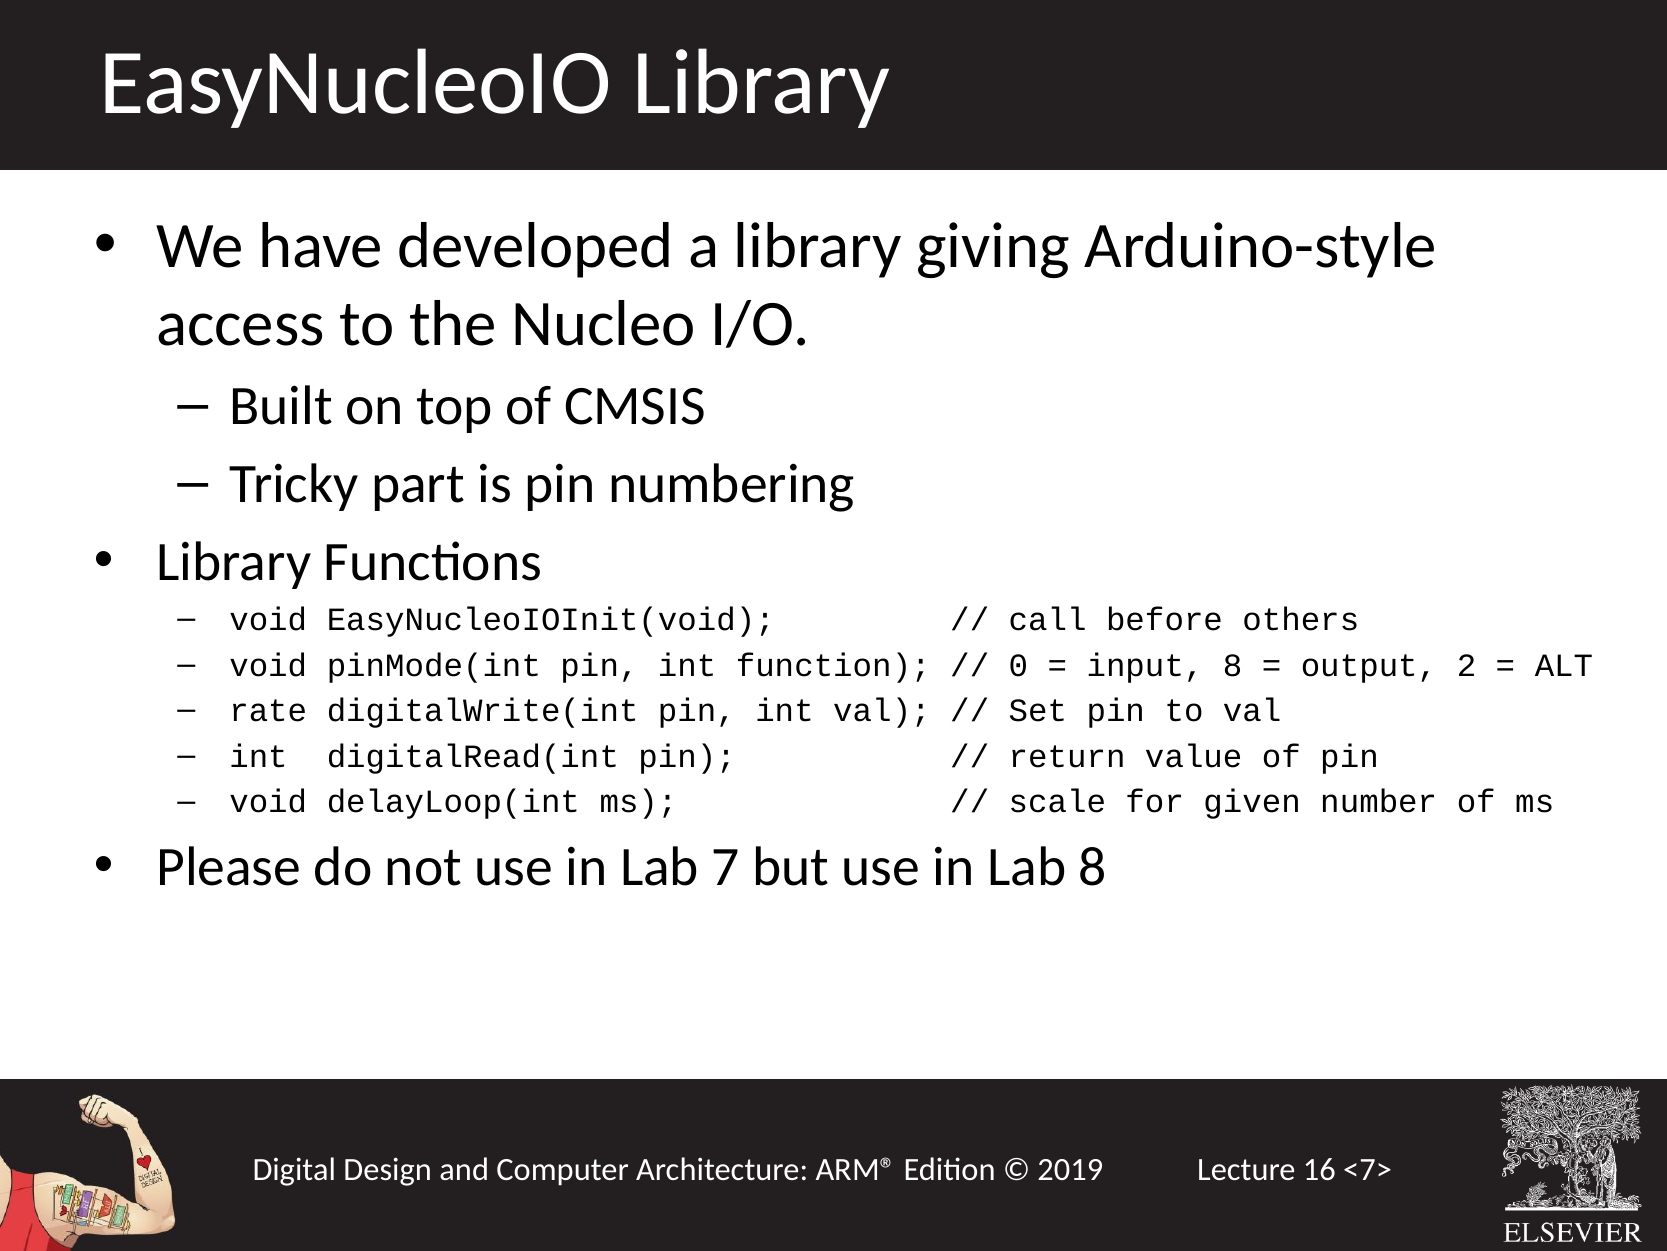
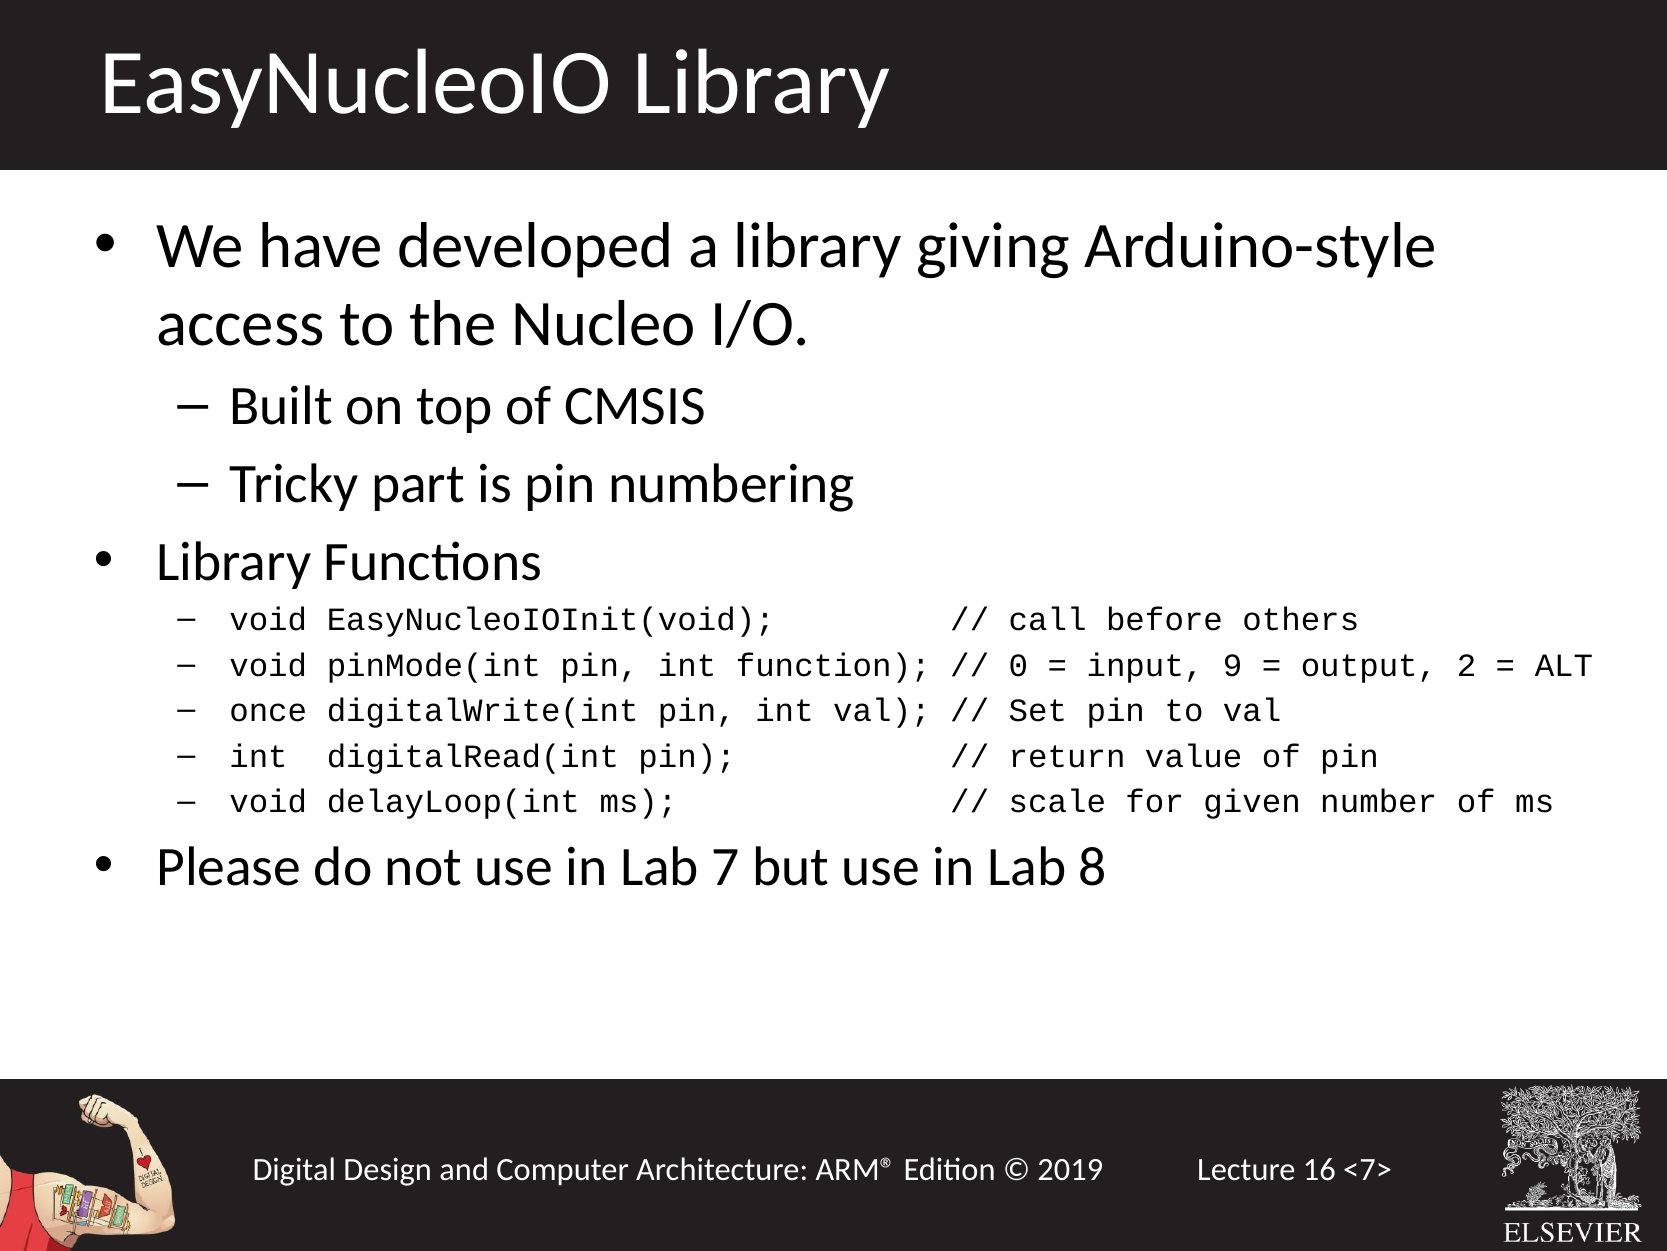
input 8: 8 -> 9
rate: rate -> once
